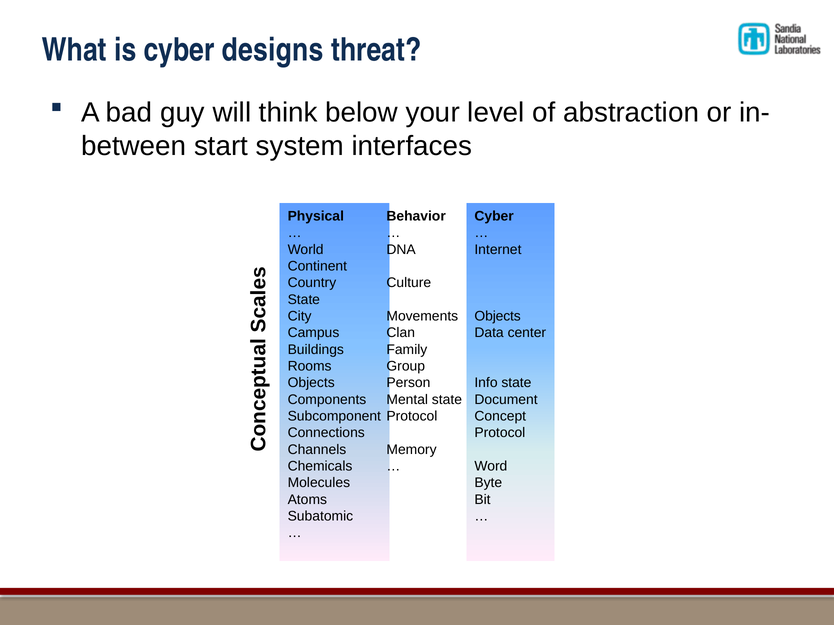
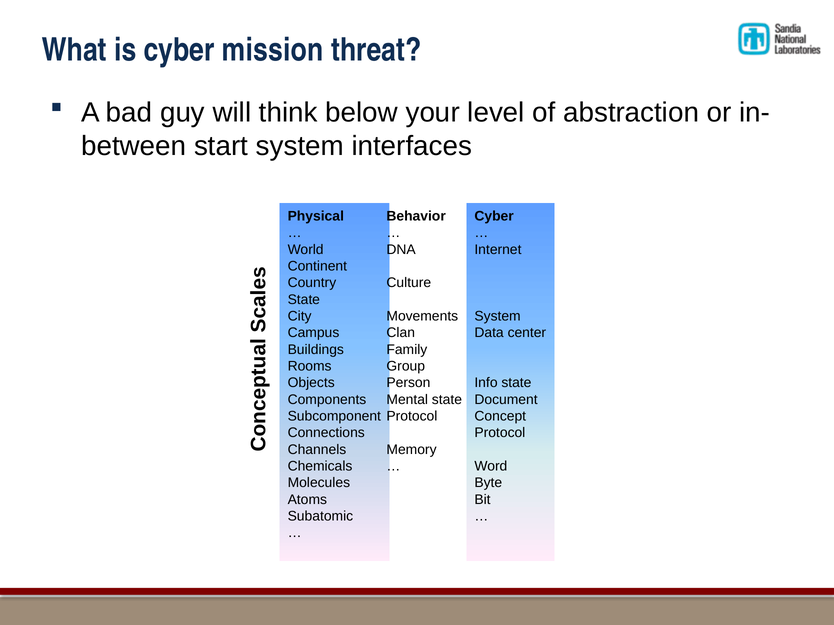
designs: designs -> mission
Objects at (498, 316): Objects -> System
